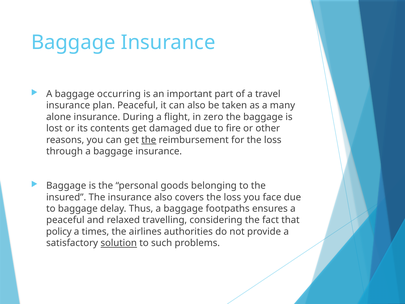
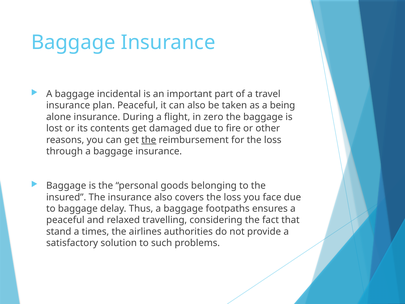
occurring: occurring -> incidental
many: many -> being
policy: policy -> stand
solution underline: present -> none
